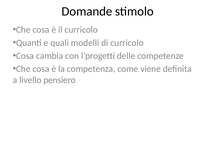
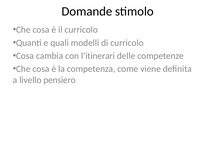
l’progetti: l’progetti -> l’itinerari
